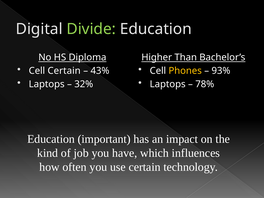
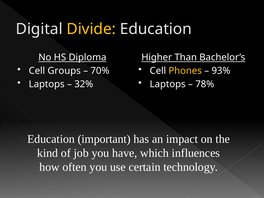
Divide colour: light green -> yellow
Cell Certain: Certain -> Groups
43%: 43% -> 70%
